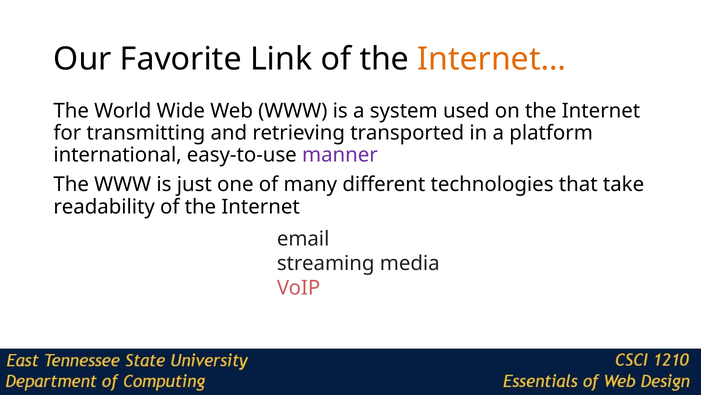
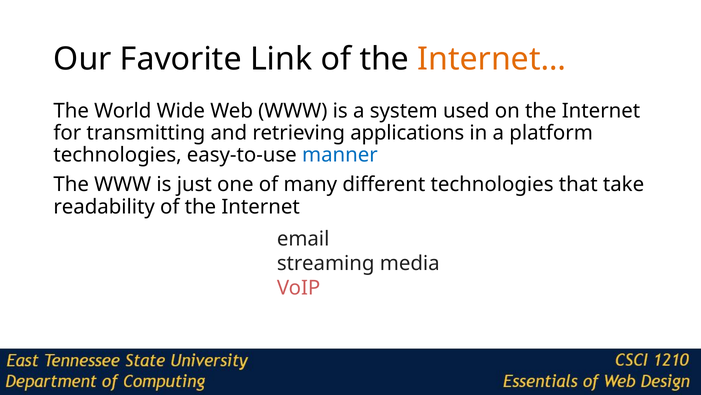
transported: transported -> applications
international at (118, 155): international -> technologies
manner colour: purple -> blue
